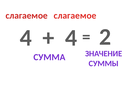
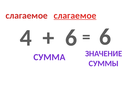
слагаемое at (75, 16) underline: none -> present
4 at (71, 38): 4 -> 6
2 at (105, 37): 2 -> 6
